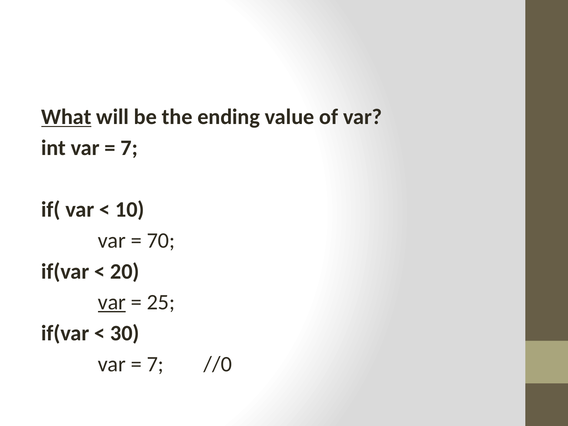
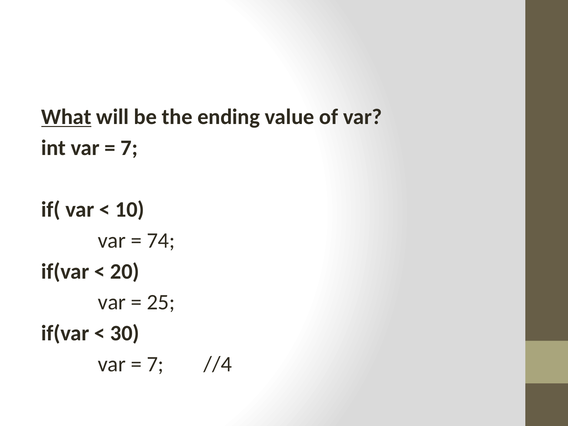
70: 70 -> 74
var at (112, 302) underline: present -> none
//0: //0 -> //4
